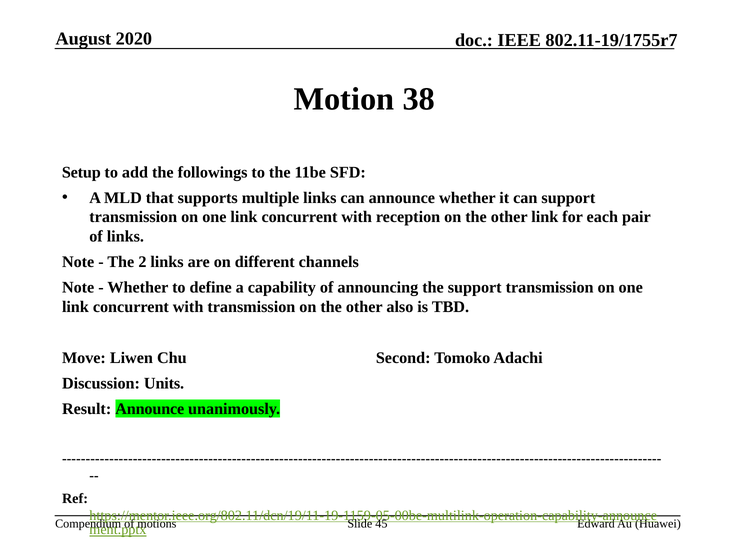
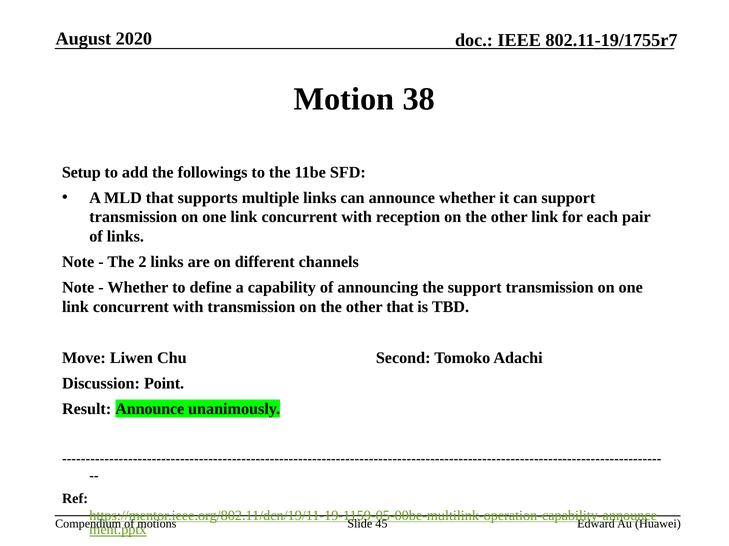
other also: also -> that
Units: Units -> Point
